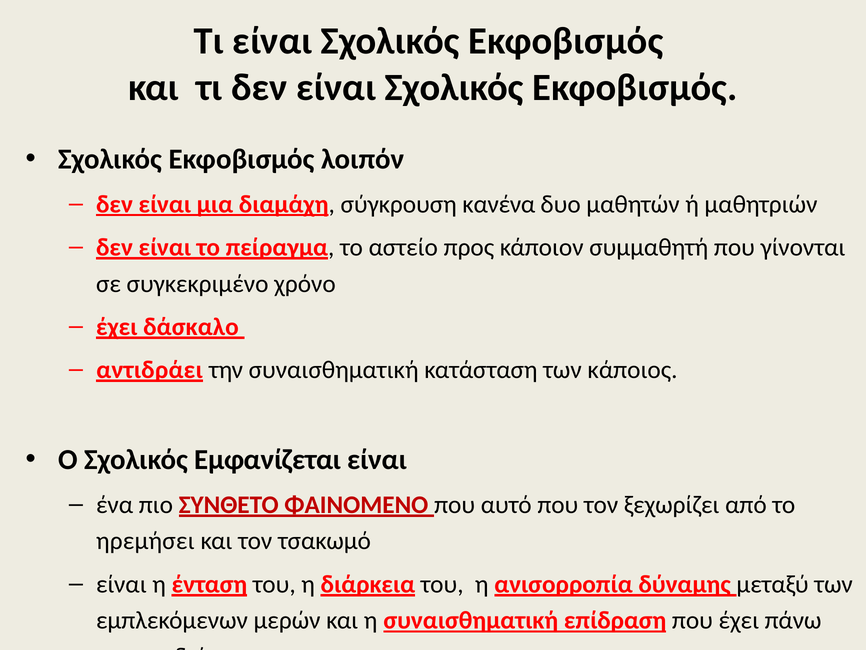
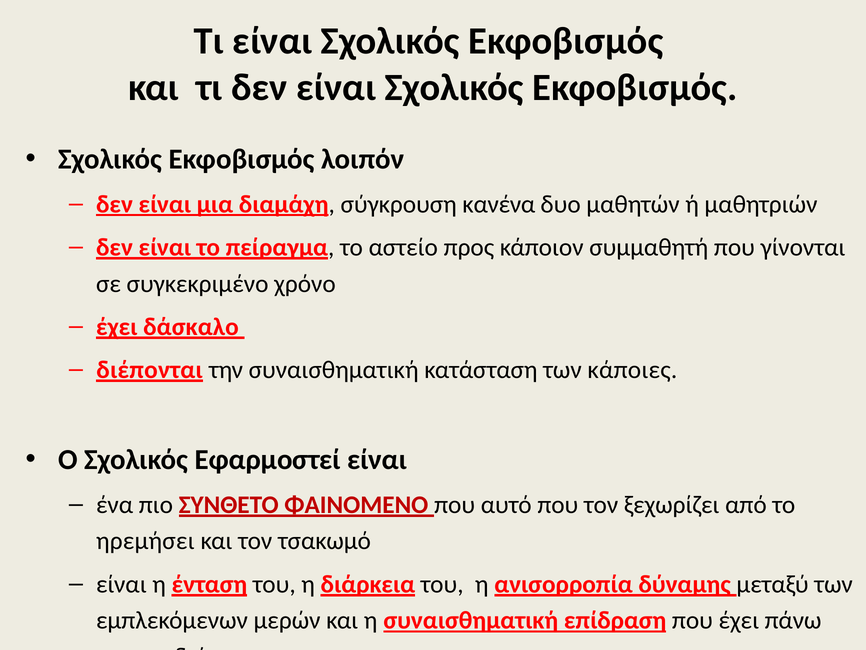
αντιδράει: αντιδράει -> διέπονται
κάποιος: κάποιος -> κάποιες
Εμφανίζεται: Εμφανίζεται -> Εφαρμοστεί
